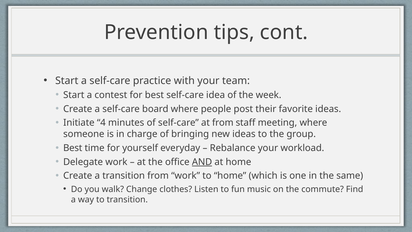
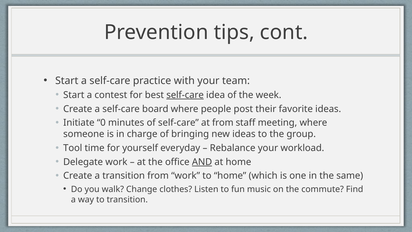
self-care at (185, 95) underline: none -> present
4: 4 -> 0
Best at (73, 148): Best -> Tool
